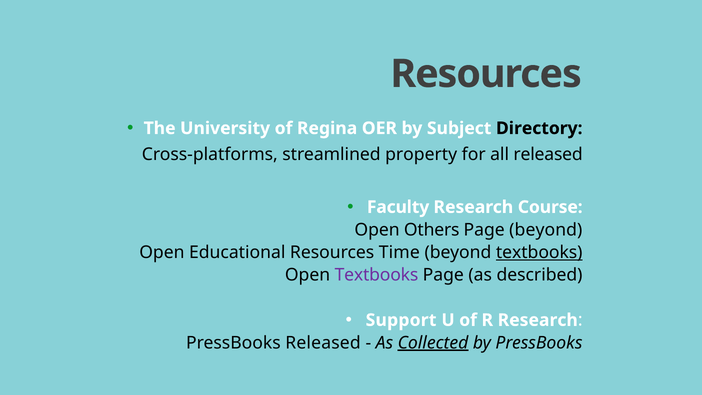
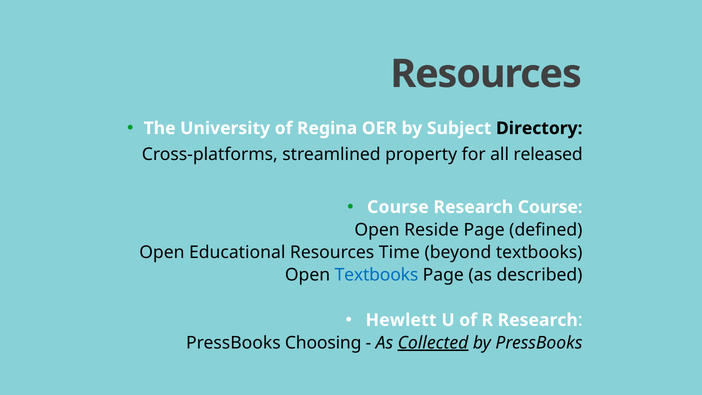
Faculty at (398, 207): Faculty -> Course
Others: Others -> Reside
Page beyond: beyond -> defined
textbooks at (539, 252) underline: present -> none
Textbooks at (376, 275) colour: purple -> blue
Support: Support -> Hewlett
PressBooks Released: Released -> Choosing
